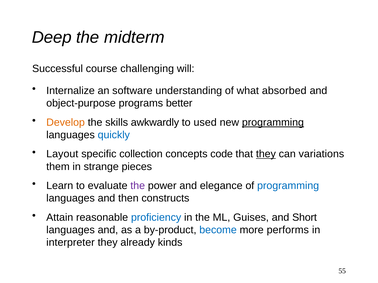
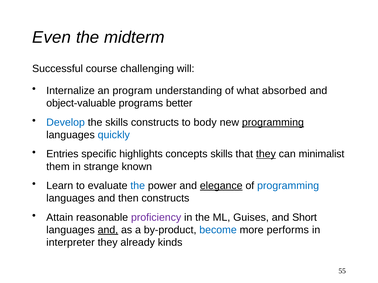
Deep: Deep -> Even
software: software -> program
object-purpose: object-purpose -> object-valuable
Develop colour: orange -> blue
skills awkwardly: awkwardly -> constructs
used: used -> body
Layout: Layout -> Entries
collection: collection -> highlights
concepts code: code -> skills
variations: variations -> minimalist
pieces: pieces -> known
the at (138, 186) colour: purple -> blue
elegance underline: none -> present
proficiency colour: blue -> purple
and at (108, 230) underline: none -> present
